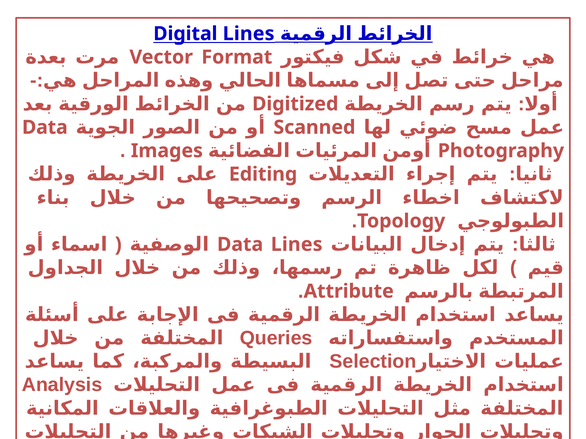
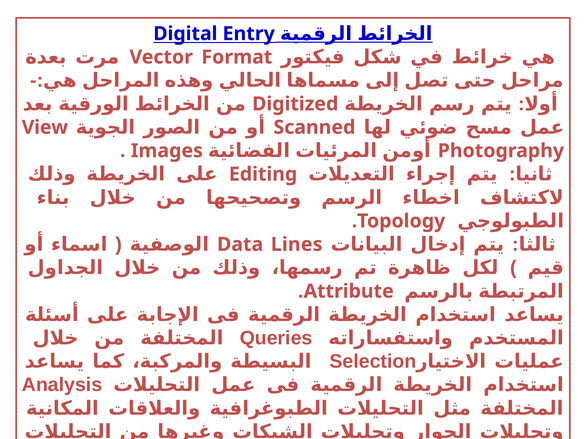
Digital Lines: Lines -> Entry
Data at (45, 127): Data -> View
